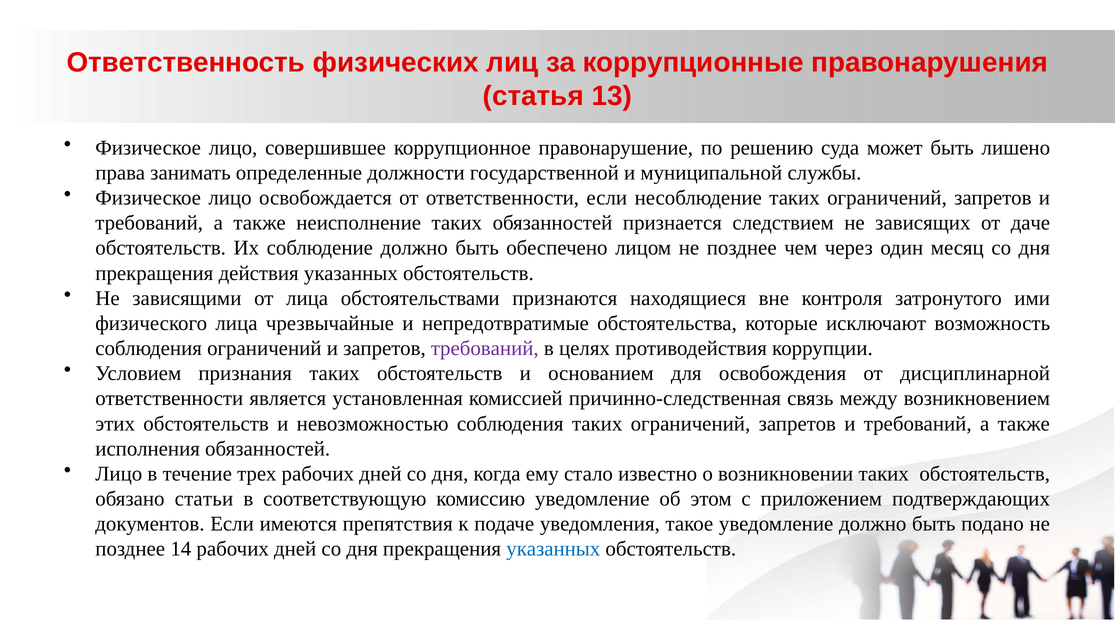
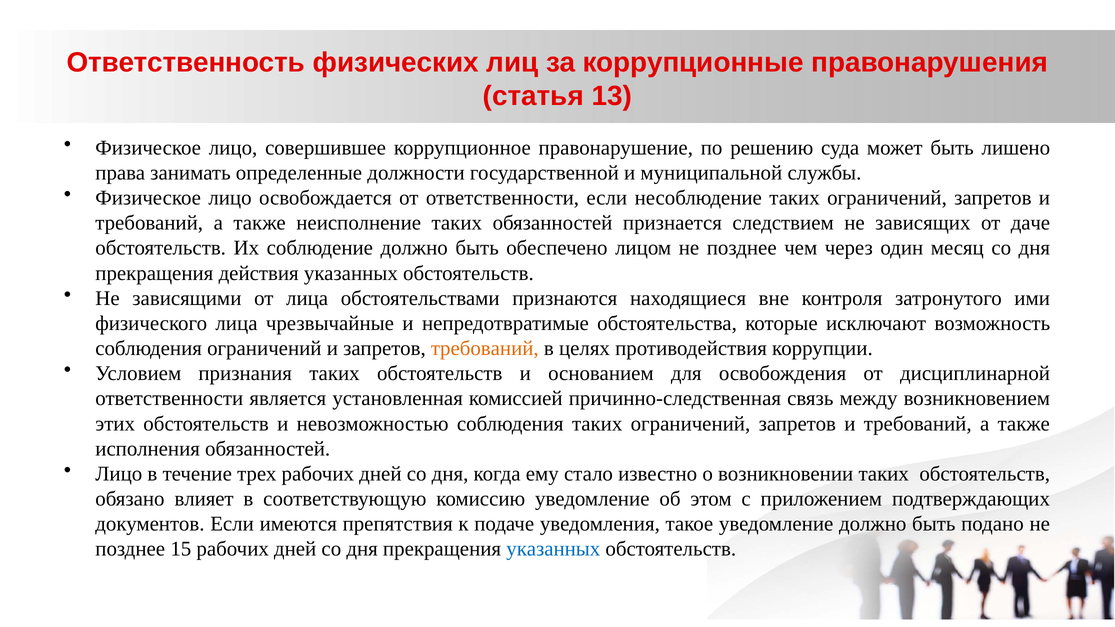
требований at (485, 349) colour: purple -> orange
статьи: статьи -> влияет
14: 14 -> 15
